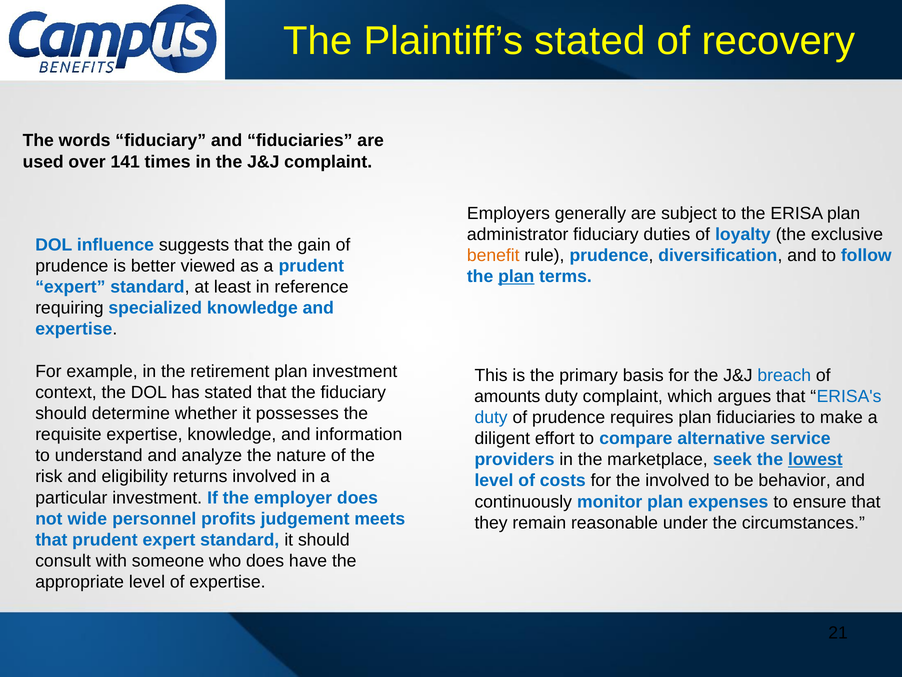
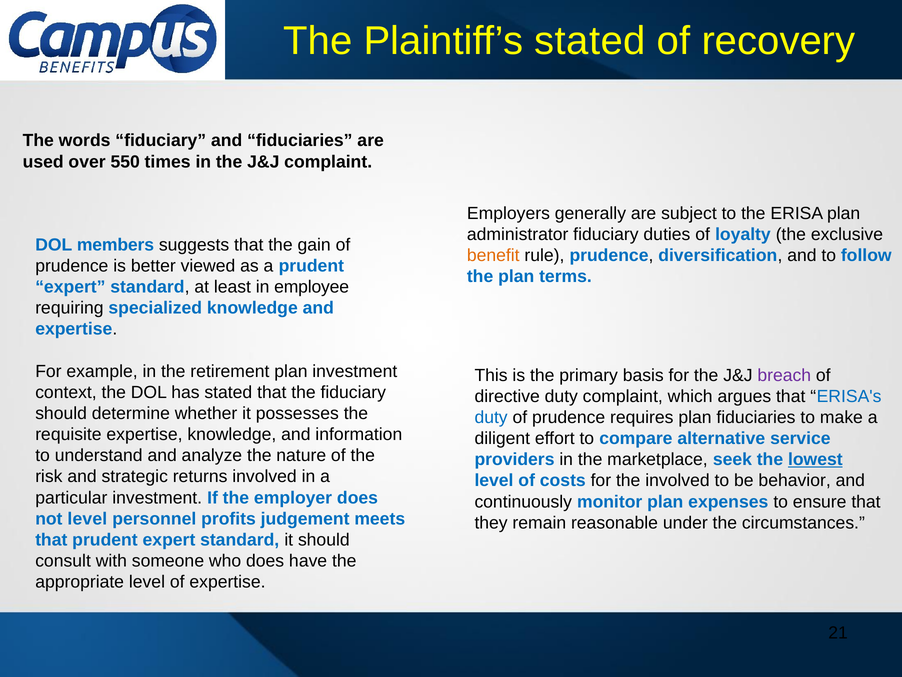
141: 141 -> 550
influence: influence -> members
plan at (516, 276) underline: present -> none
reference: reference -> employee
breach colour: blue -> purple
amounts: amounts -> directive
eligibility: eligibility -> strategic
not wide: wide -> level
